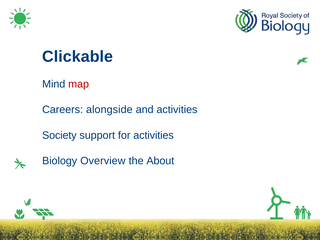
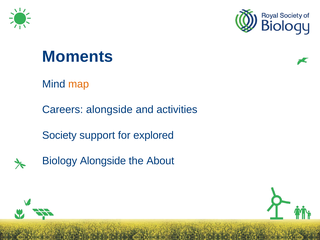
Clickable: Clickable -> Moments
map colour: red -> orange
for activities: activities -> explored
Biology Overview: Overview -> Alongside
